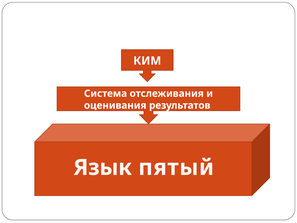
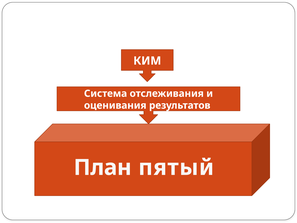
Язык: Язык -> План
